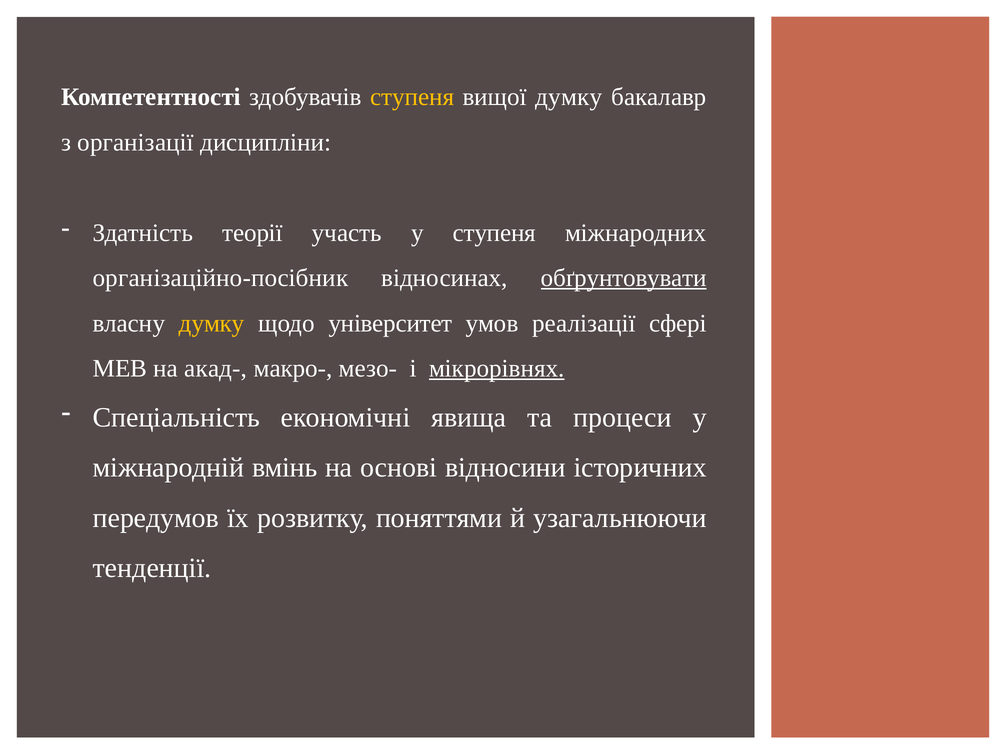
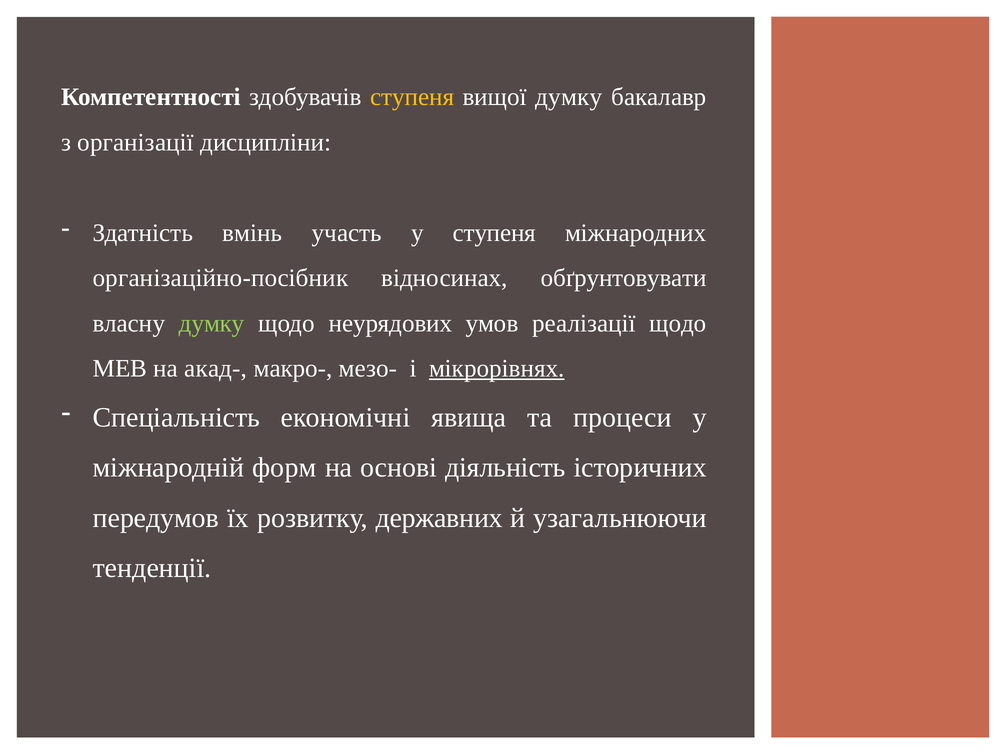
теорії: теорії -> вмінь
обґрунтовувати underline: present -> none
думку at (212, 324) colour: yellow -> light green
університет: університет -> неурядових
реалізації сфері: сфері -> щодо
вмінь: вмінь -> форм
відносини: відносини -> діяльність
поняттями: поняттями -> державних
